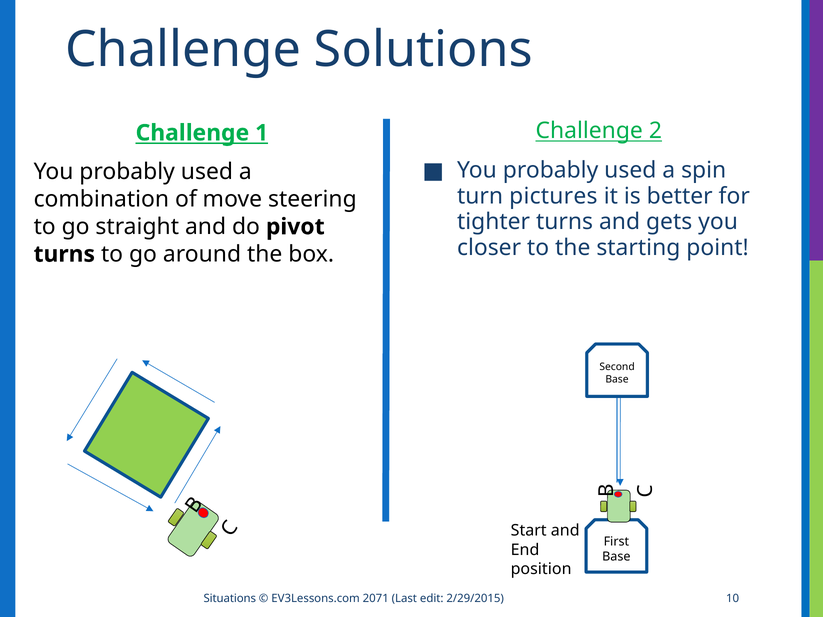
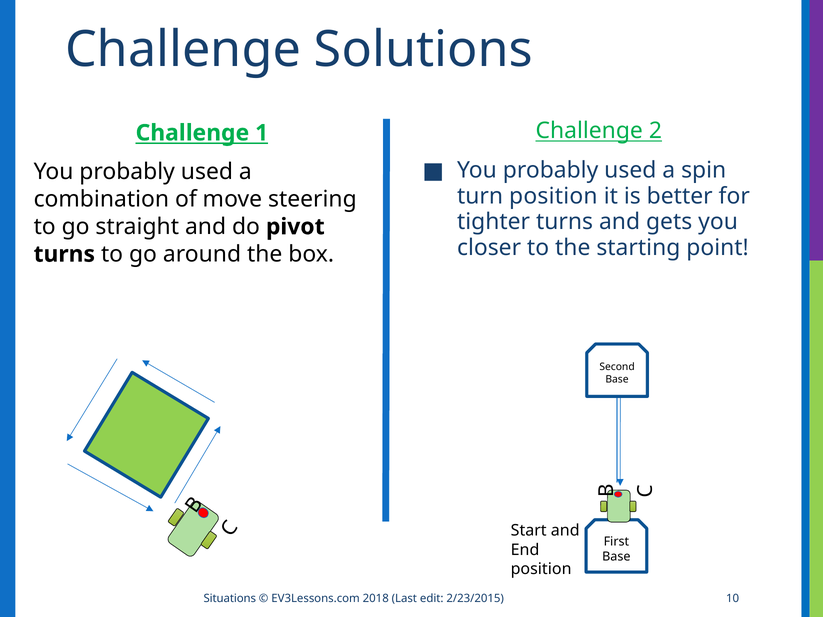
turn pictures: pictures -> position
2071: 2071 -> 2018
2/29/2015: 2/29/2015 -> 2/23/2015
